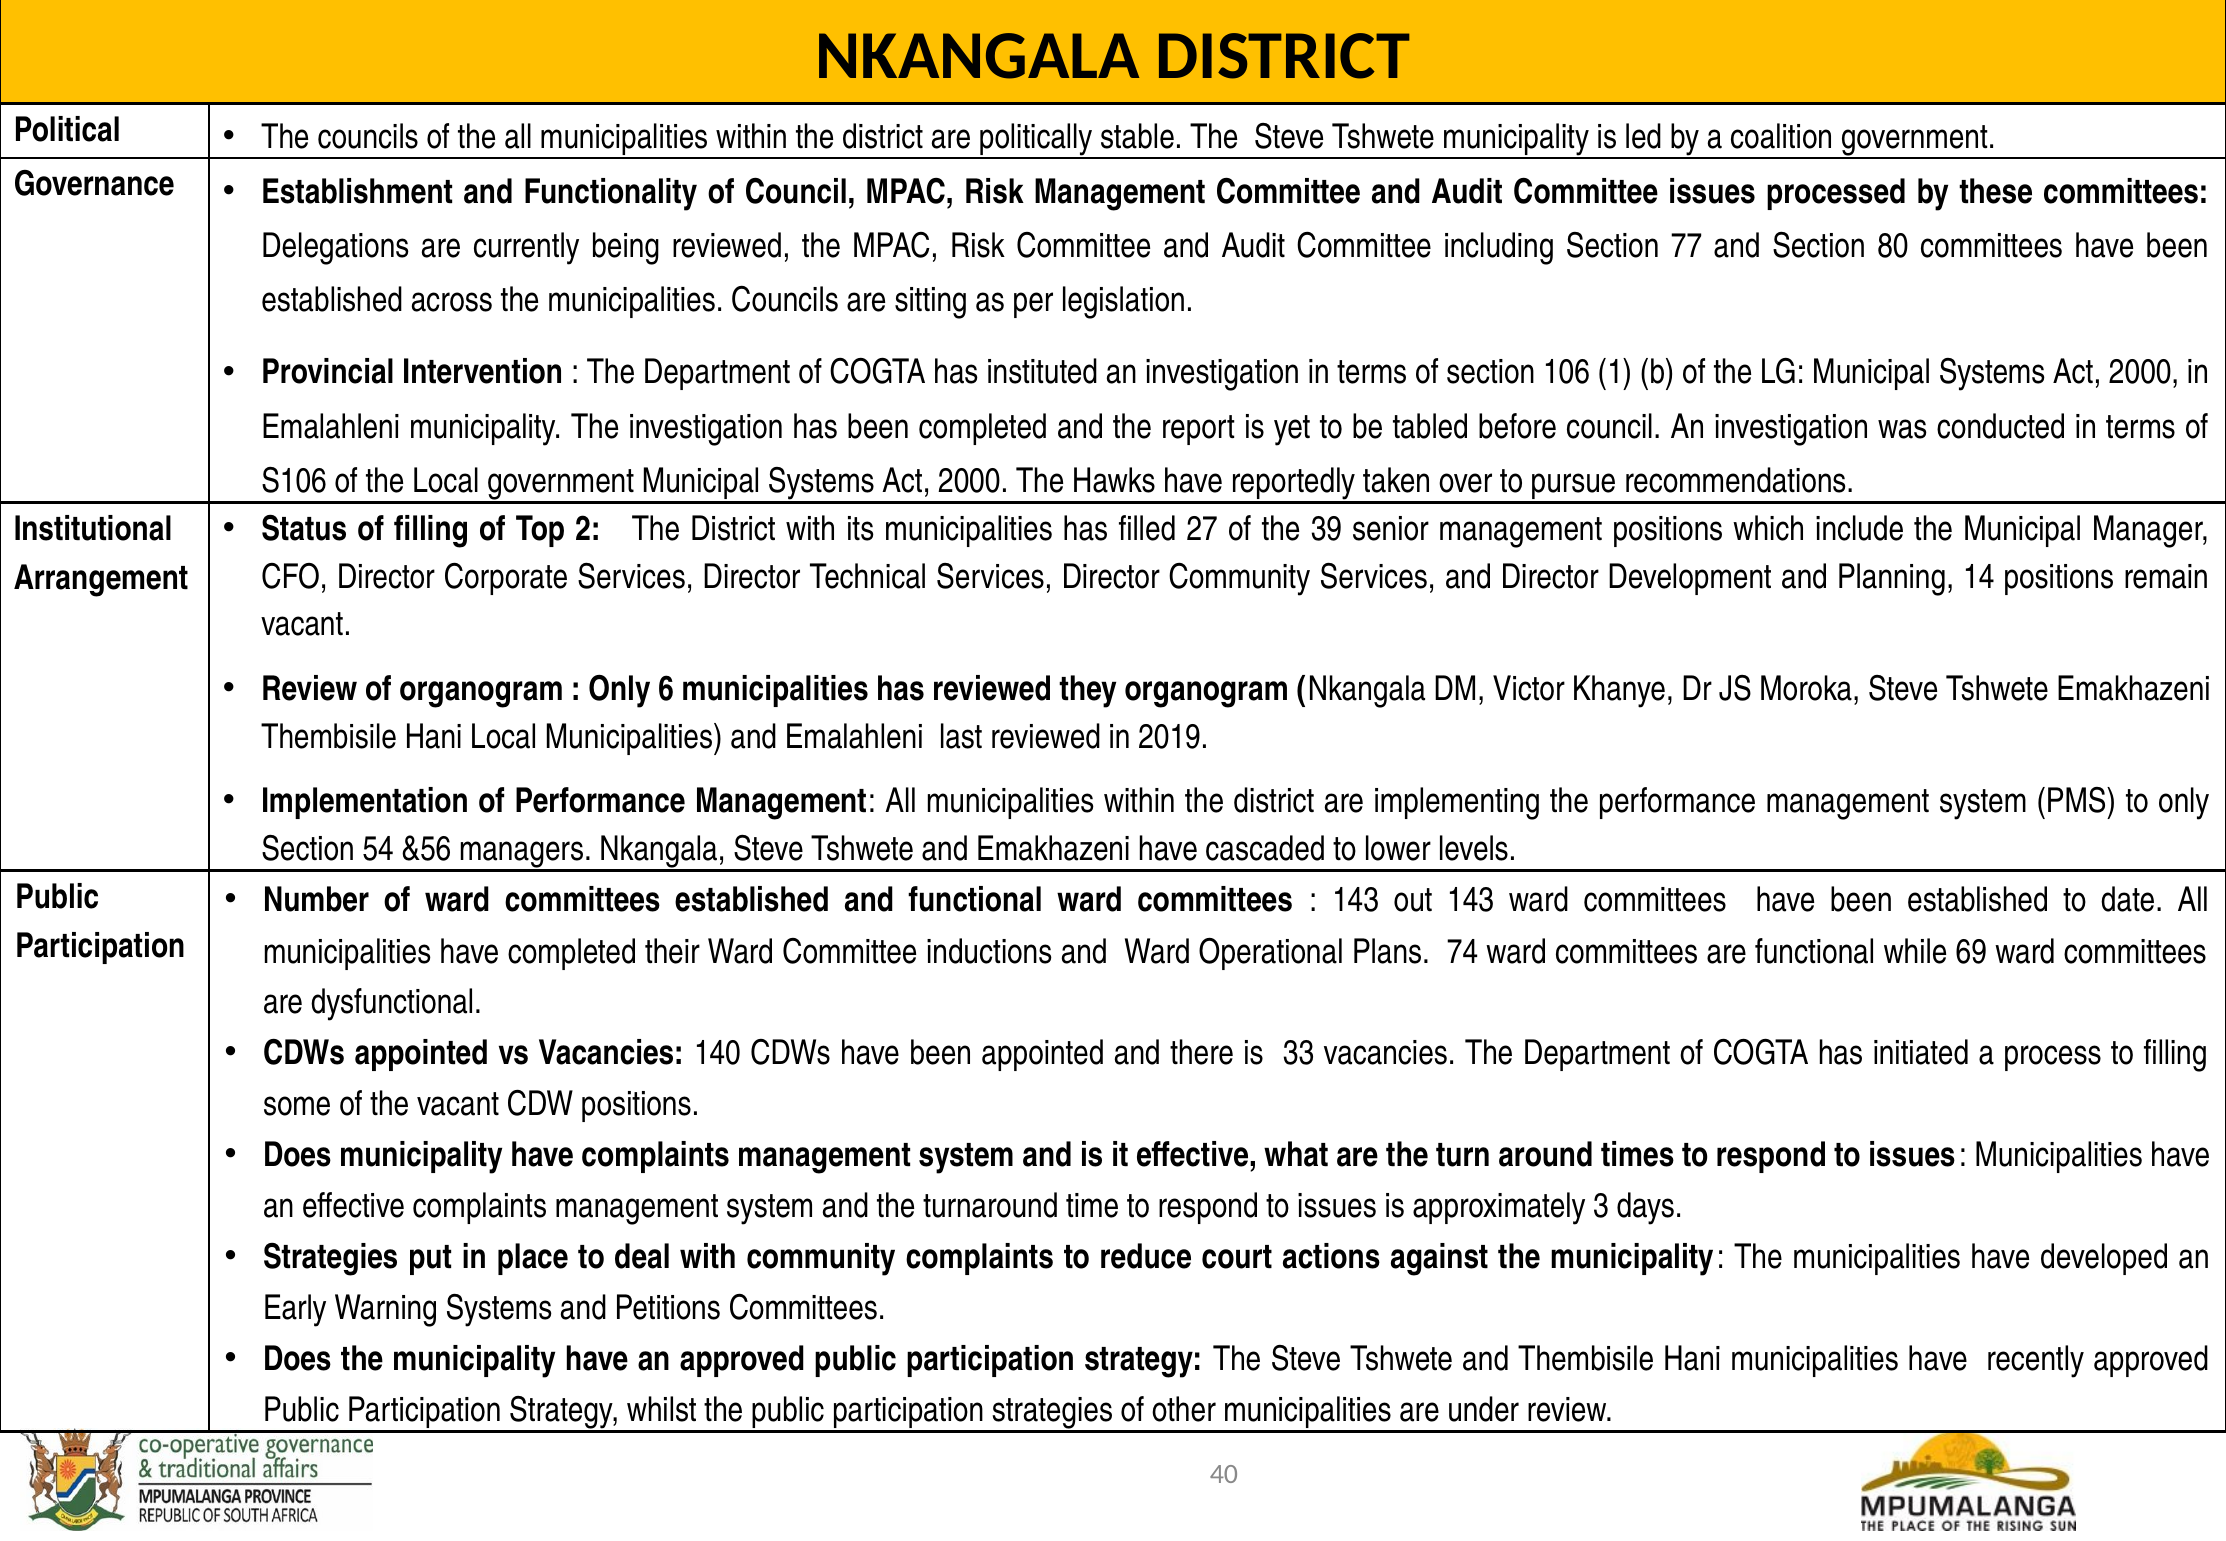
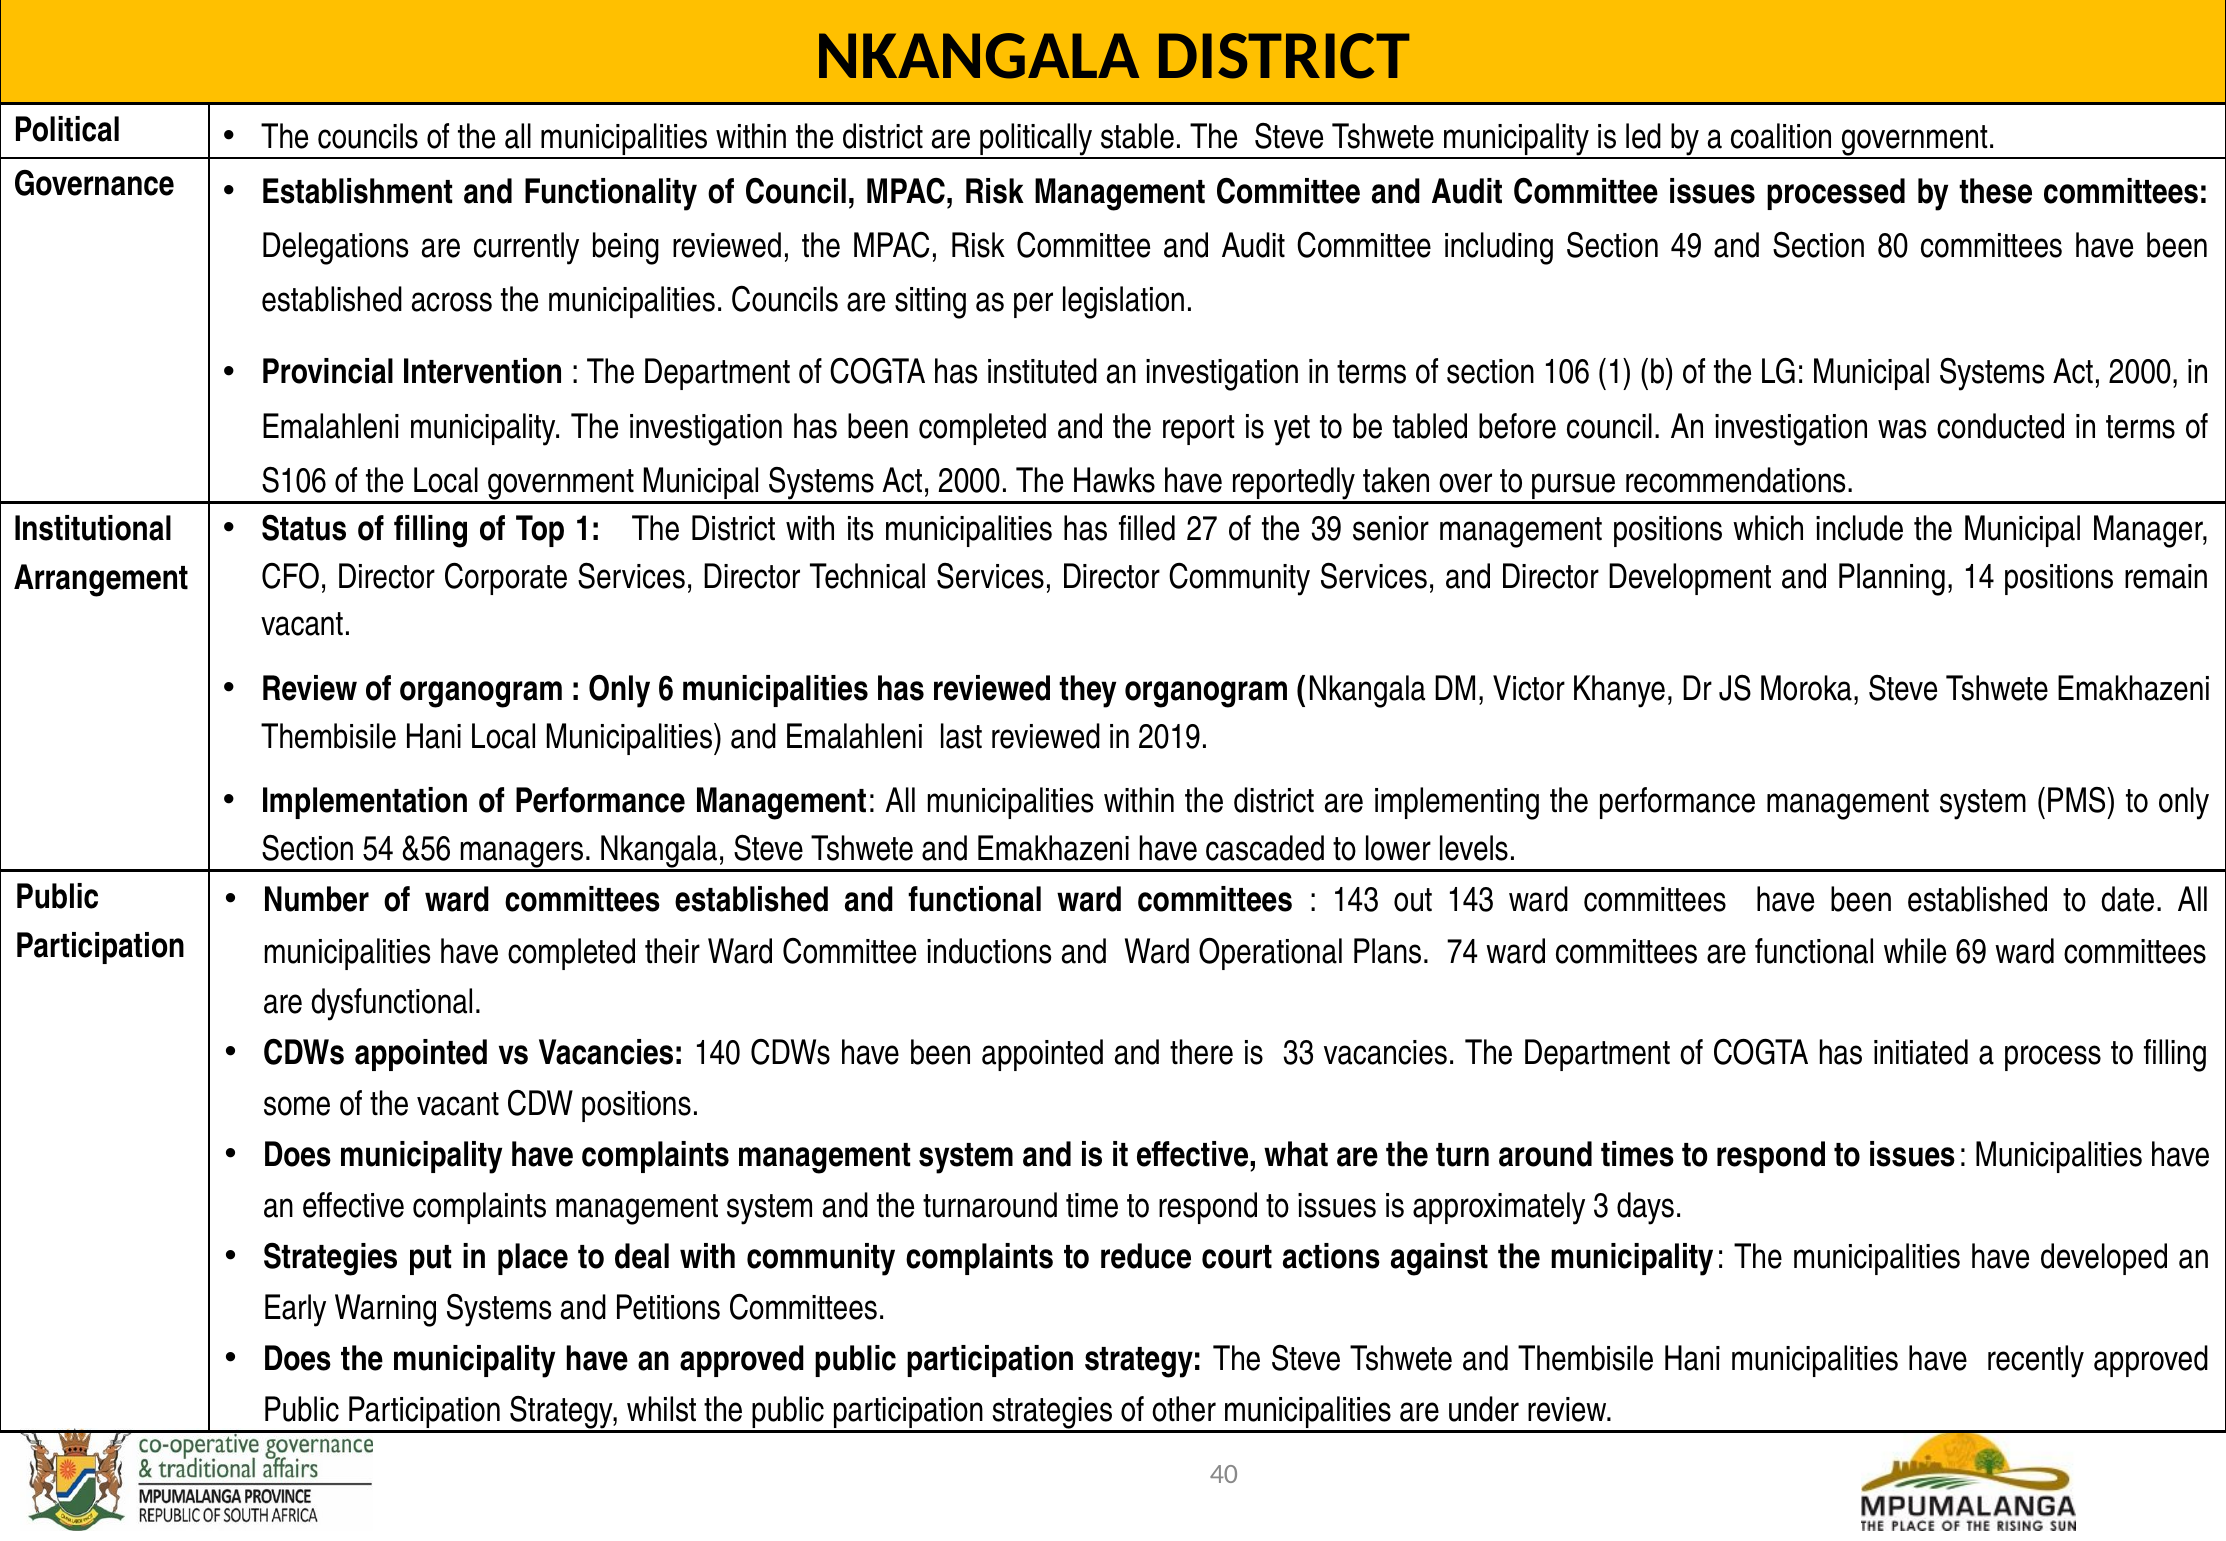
77: 77 -> 49
Top 2: 2 -> 1
